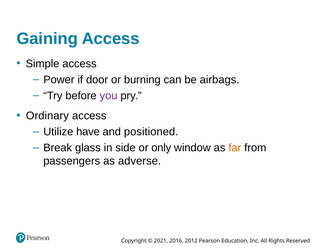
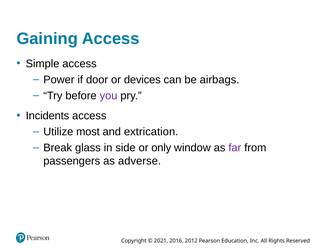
burning: burning -> devices
Ordinary: Ordinary -> Incidents
have: have -> most
positioned: positioned -> extrication
far colour: orange -> purple
